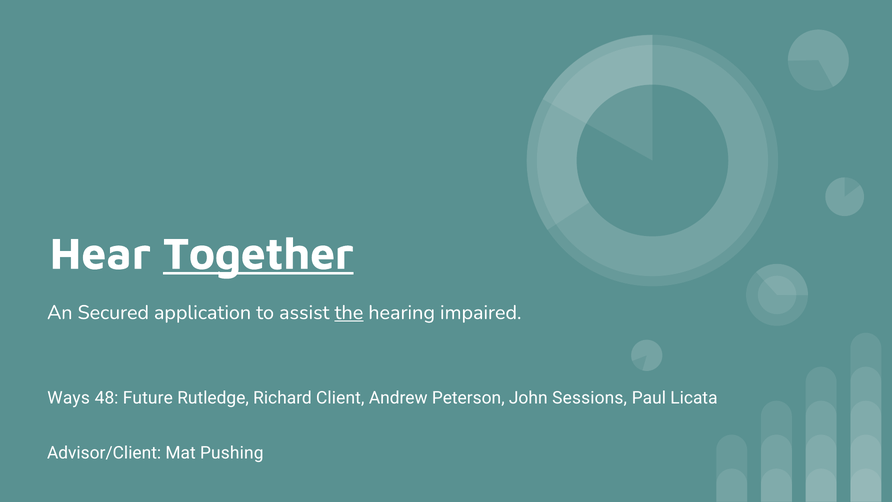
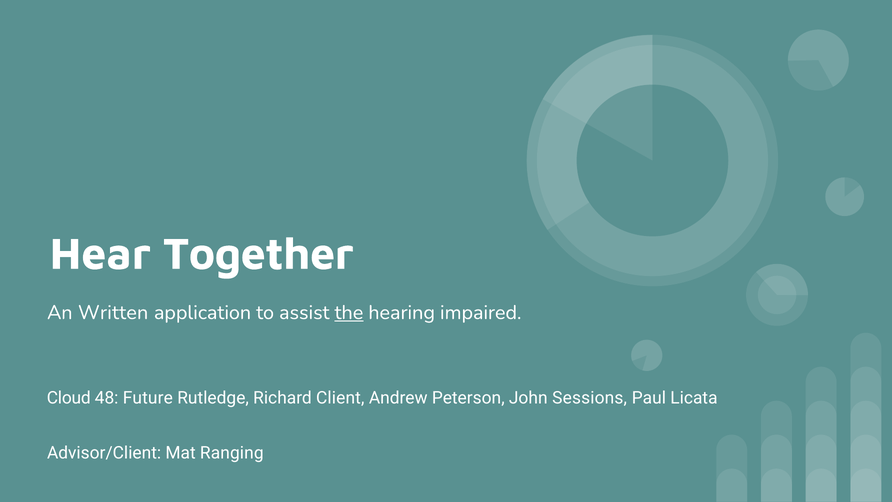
Together underline: present -> none
Secured: Secured -> Written
Ways: Ways -> Cloud
Pushing: Pushing -> Ranging
